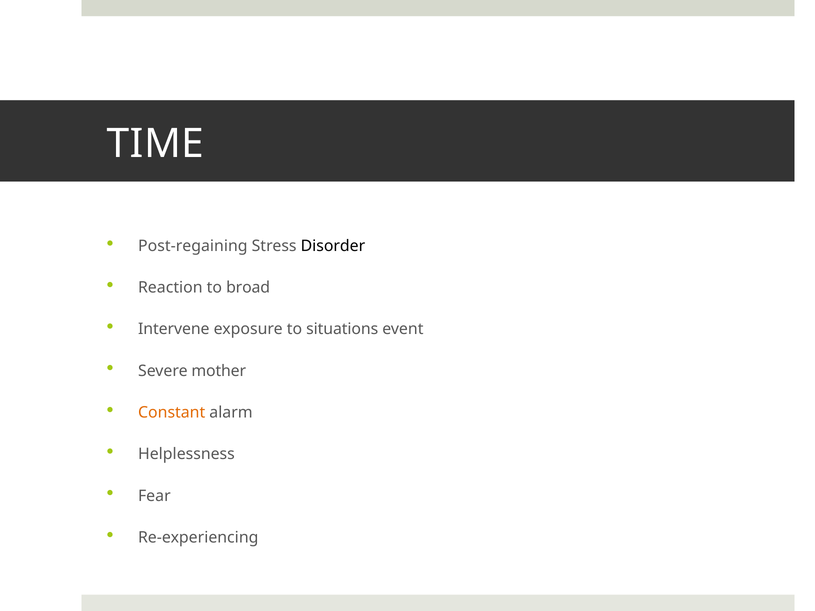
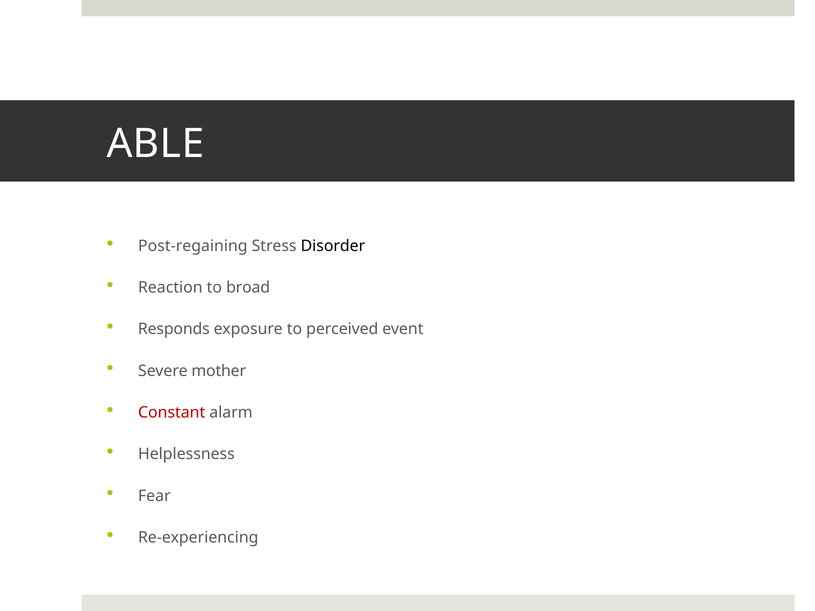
TIME: TIME -> ABLE
Intervene: Intervene -> Responds
situations: situations -> perceived
Constant colour: orange -> red
